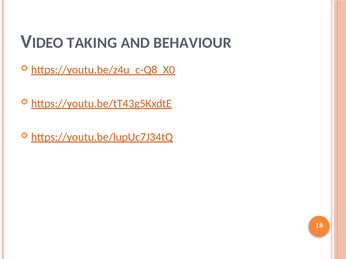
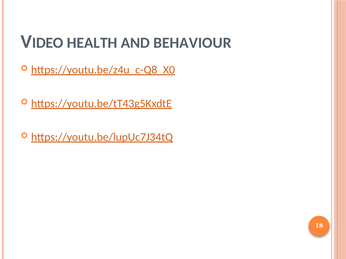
TAKING: TAKING -> HEALTH
